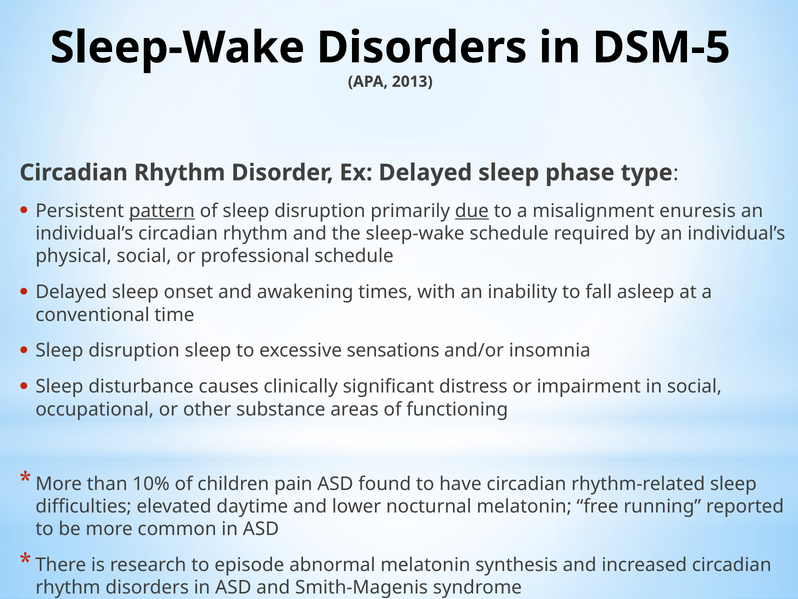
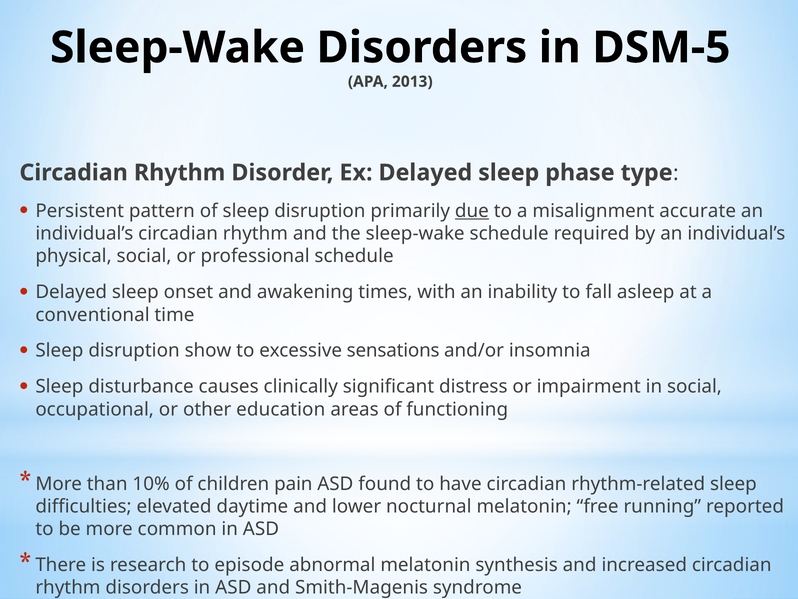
pattern underline: present -> none
enuresis: enuresis -> accurate
disruption sleep: sleep -> show
substance: substance -> education
